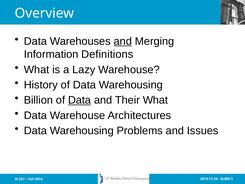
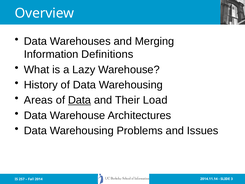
and at (123, 41) underline: present -> none
Billion: Billion -> Areas
Their What: What -> Load
